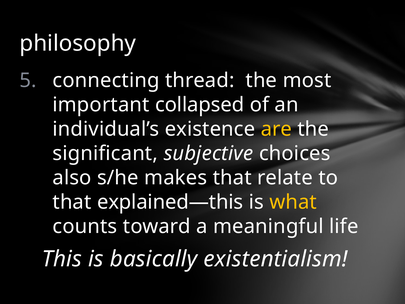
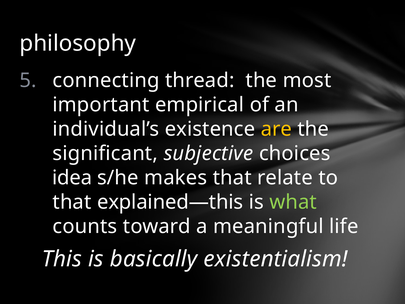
collapsed: collapsed -> empirical
also: also -> idea
what colour: yellow -> light green
